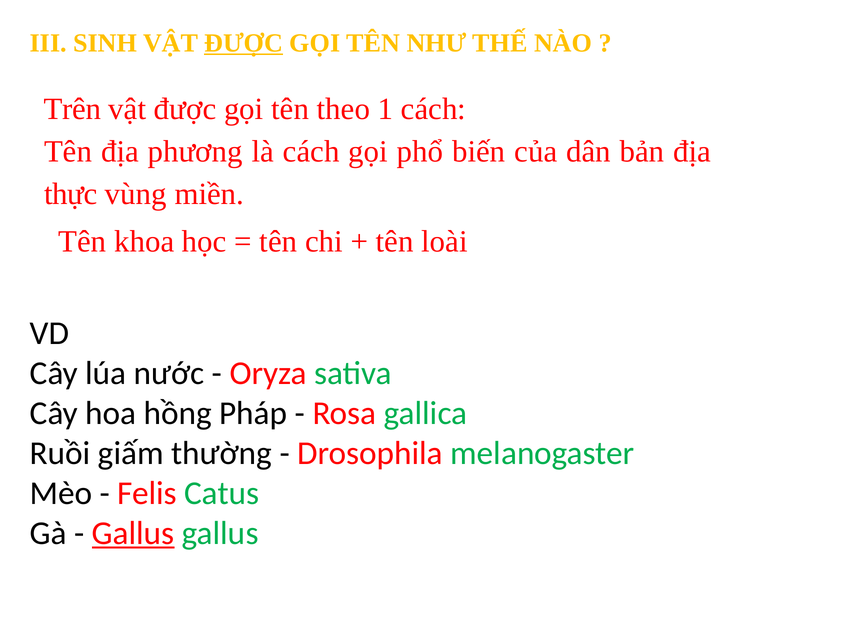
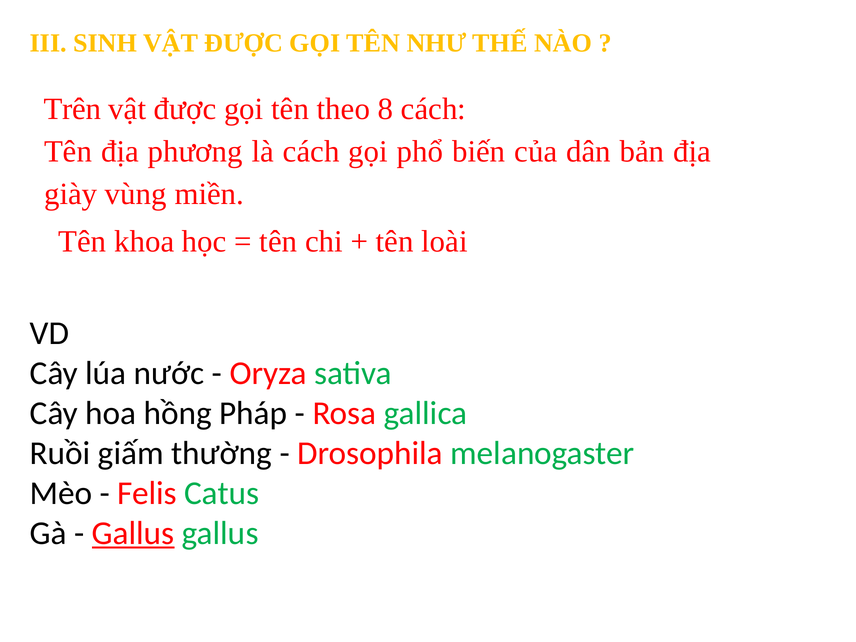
ĐƯỢC at (244, 43) underline: present -> none
1: 1 -> 8
thực: thực -> giày
